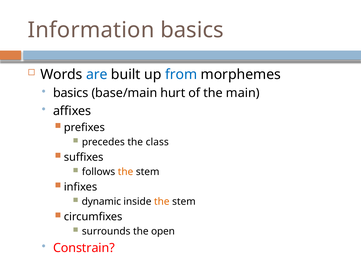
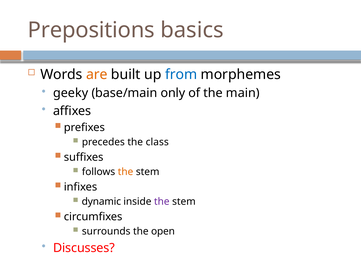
Information: Information -> Prepositions
are colour: blue -> orange
basics at (71, 93): basics -> geeky
hurt: hurt -> only
the at (162, 201) colour: orange -> purple
Constrain: Constrain -> Discusses
